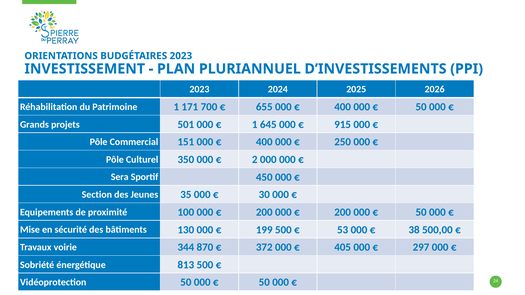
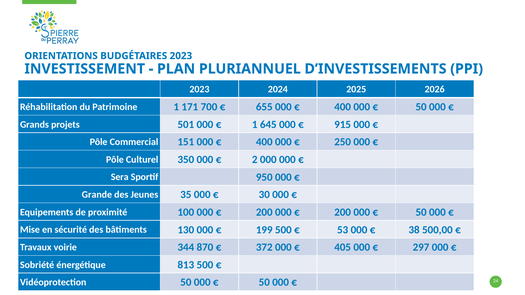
450: 450 -> 950
Section: Section -> Grande
